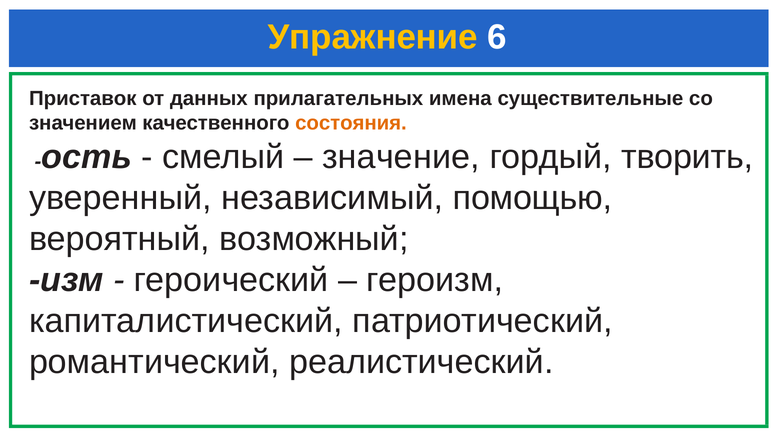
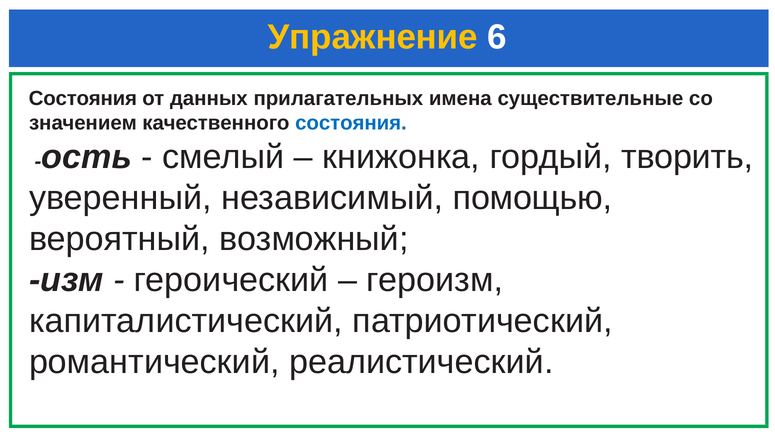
Приставок at (83, 99): Приставок -> Состояния
состояния at (351, 123) colour: orange -> blue
значение: значение -> книжонка
